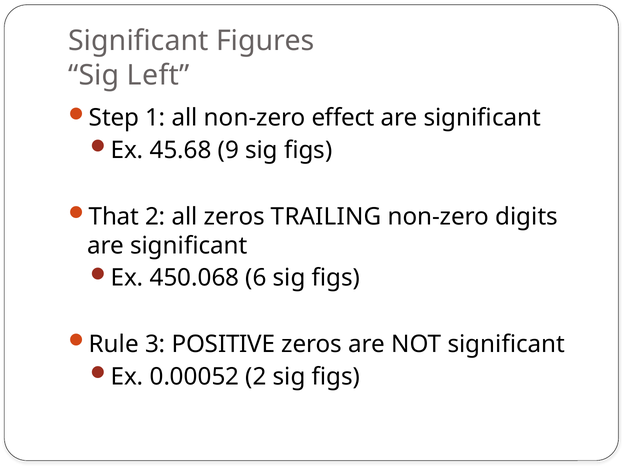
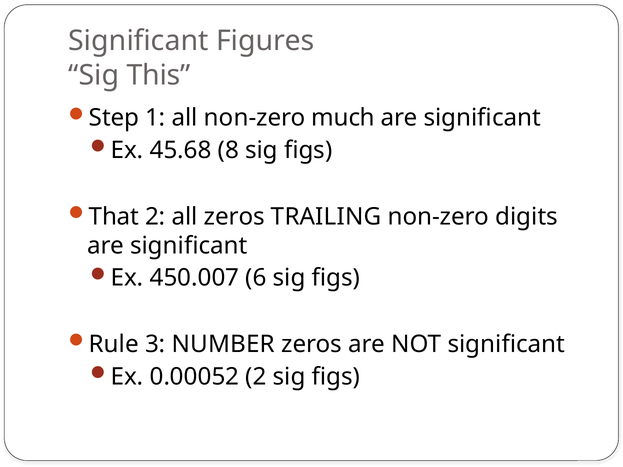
Left: Left -> This
effect: effect -> much
9: 9 -> 8
450.068: 450.068 -> 450.007
POSITIVE: POSITIVE -> NUMBER
